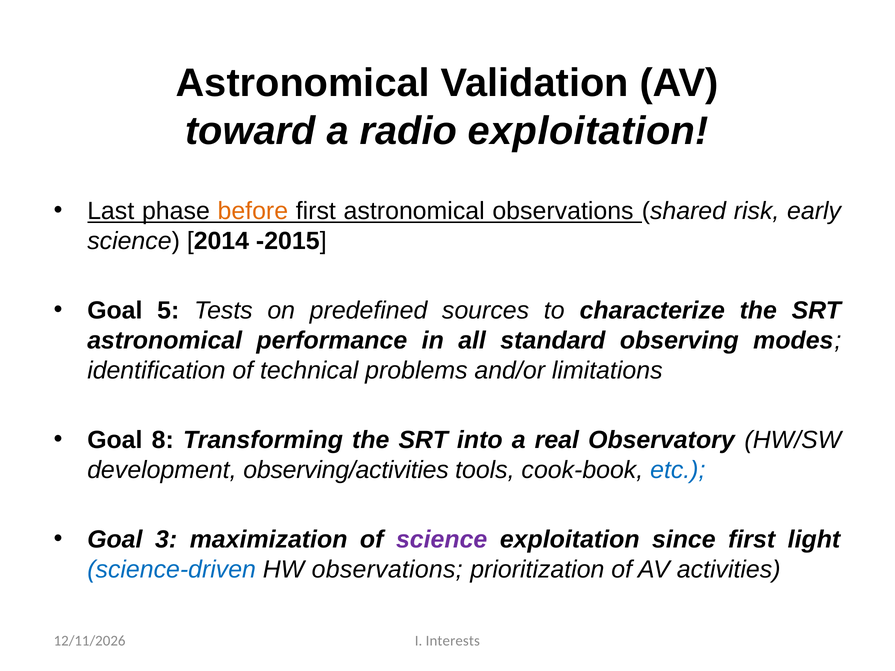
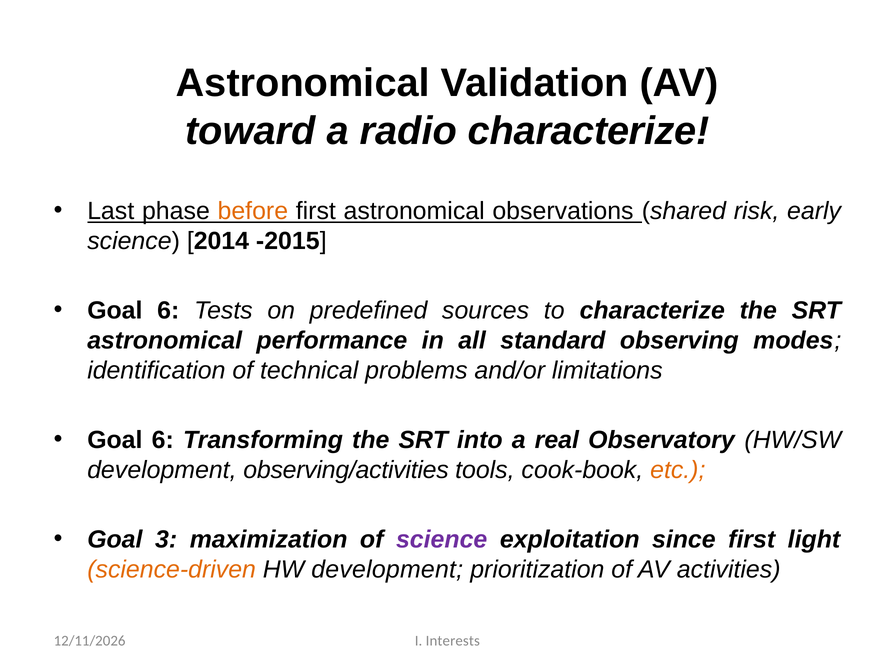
radio exploitation: exploitation -> characterize
5 at (168, 311): 5 -> 6
8 at (163, 440): 8 -> 6
etc colour: blue -> orange
science-driven colour: blue -> orange
HW observations: observations -> development
